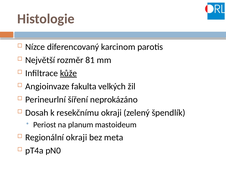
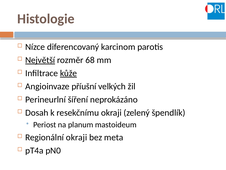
Největší underline: none -> present
81: 81 -> 68
fakulta: fakulta -> příušní
